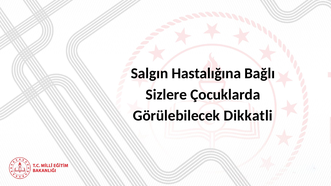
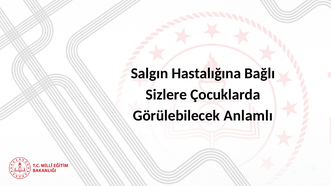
Dikkatli: Dikkatli -> Anlamlı
